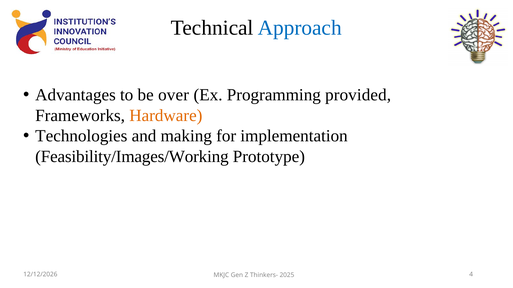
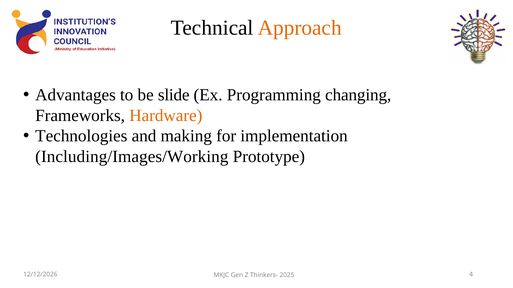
Approach colour: blue -> orange
over: over -> slide
provided: provided -> changing
Feasibility/Images/Working: Feasibility/Images/Working -> Including/Images/Working
